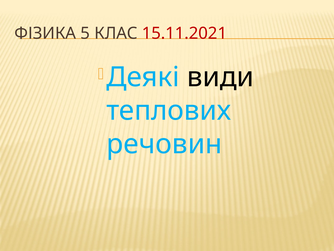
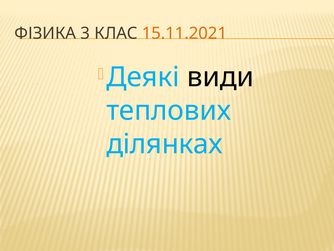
5: 5 -> 3
15.11.2021 colour: red -> orange
речовин: речовин -> ділянках
